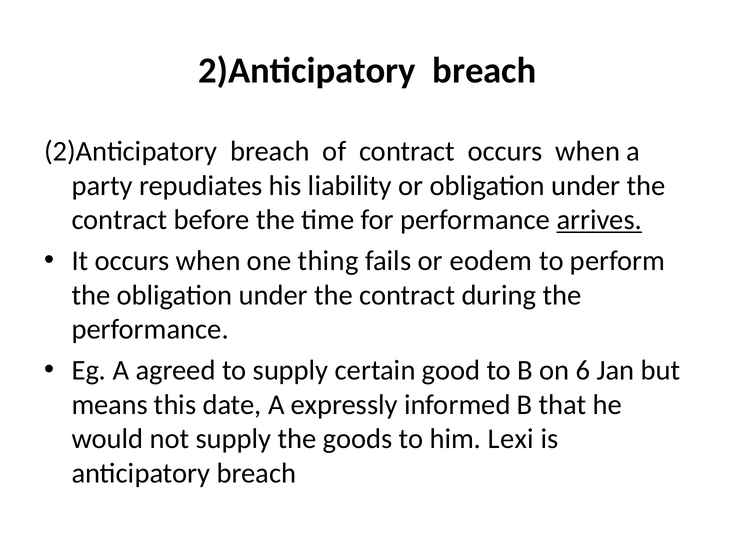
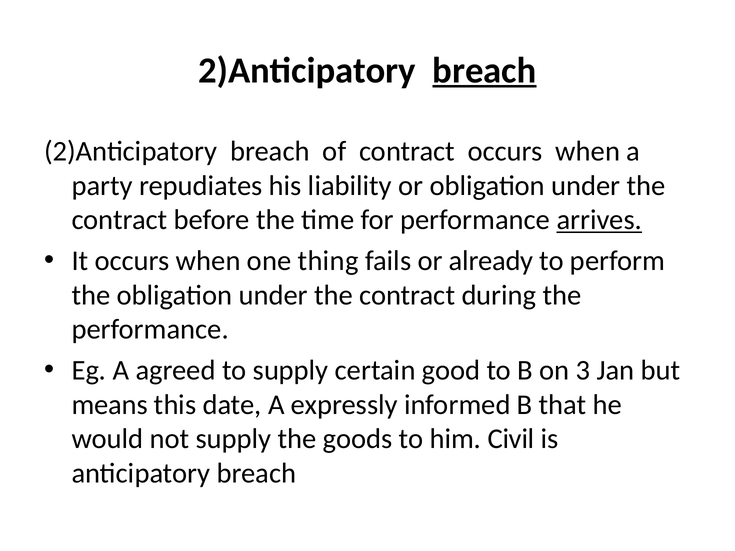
breach at (484, 71) underline: none -> present
eodem: eodem -> already
6: 6 -> 3
Lexi: Lexi -> Civil
